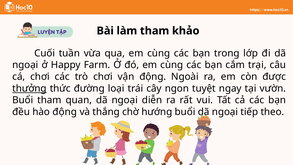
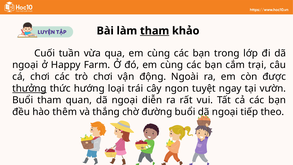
tham at (155, 31) underline: none -> present
đường: đường -> hướng
hào động: động -> thêm
hướng: hướng -> đường
